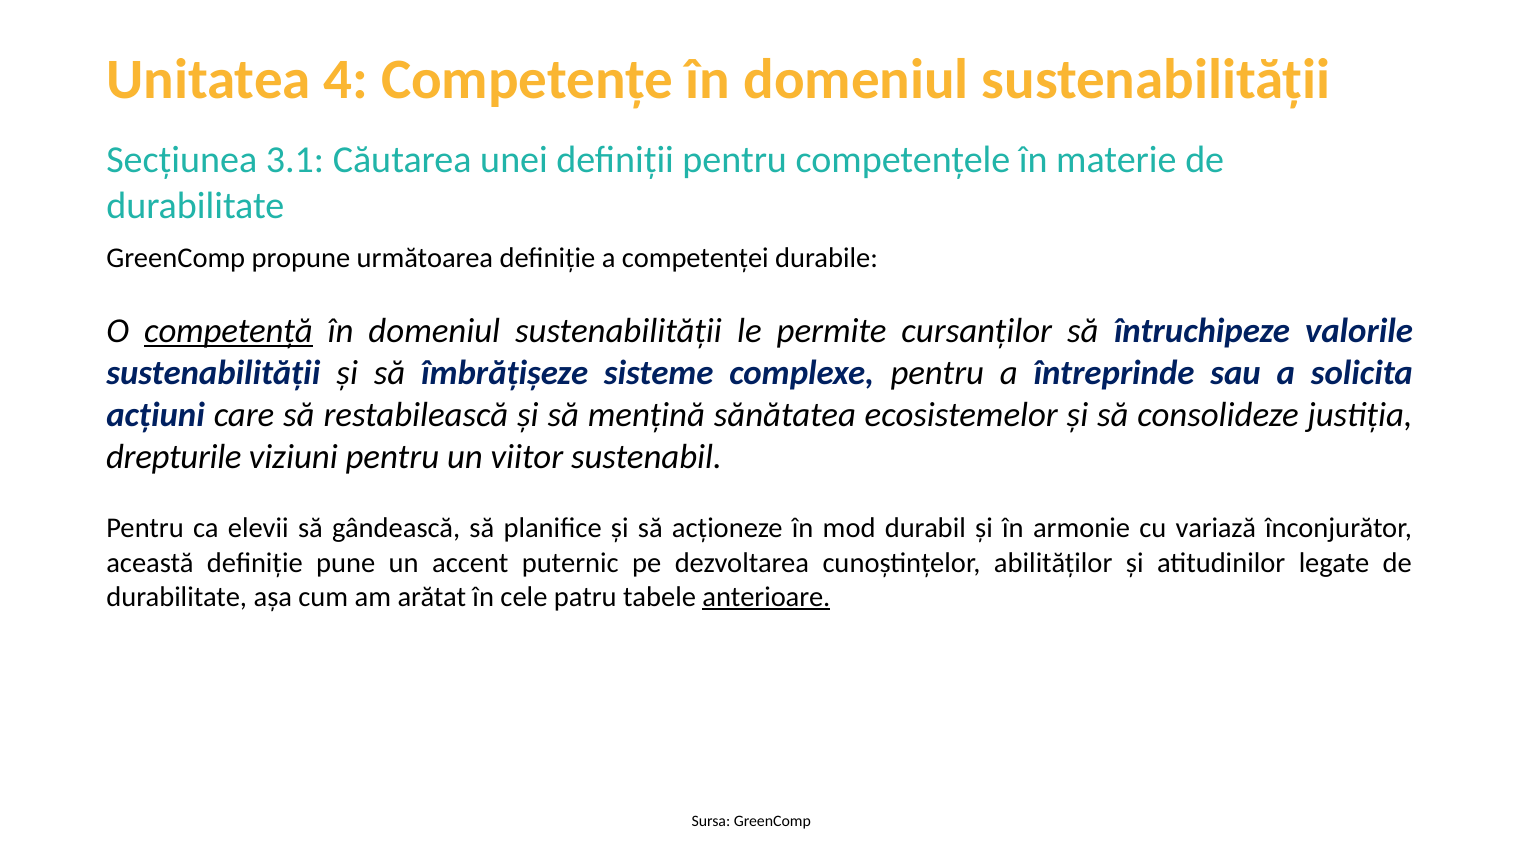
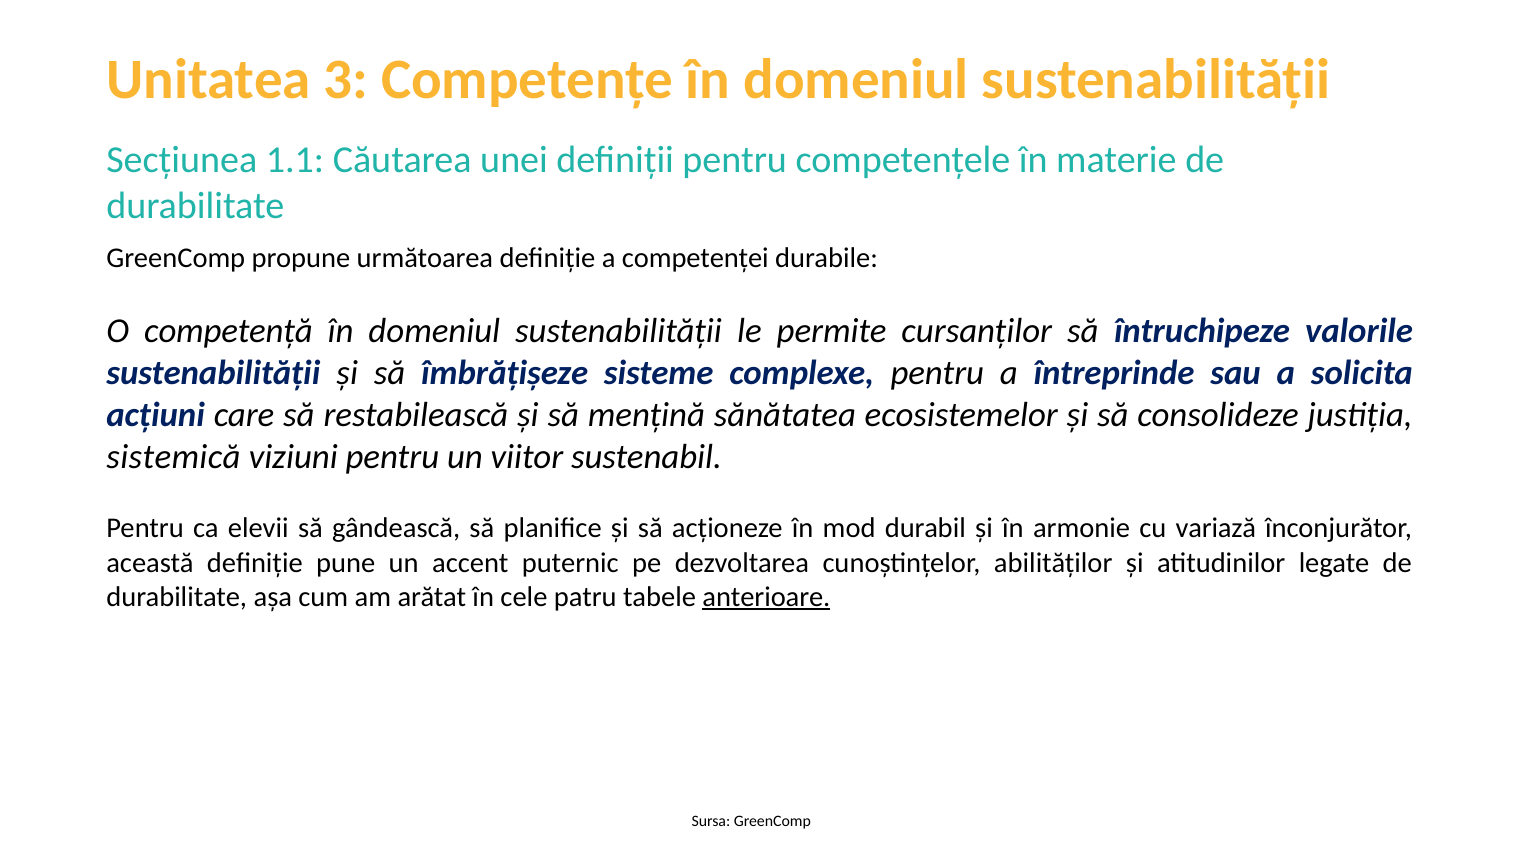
4: 4 -> 3
3.1: 3.1 -> 1.1
competență underline: present -> none
drepturile: drepturile -> sistemică
